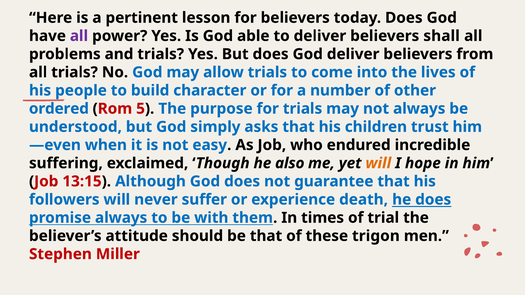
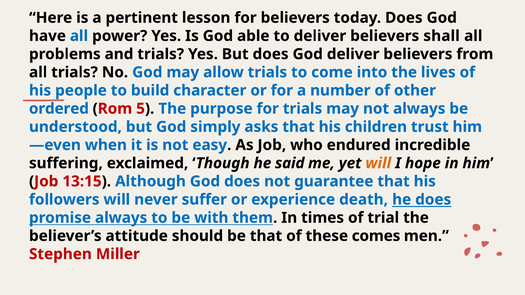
all at (79, 36) colour: purple -> blue
also: also -> said
trigon: trigon -> comes
